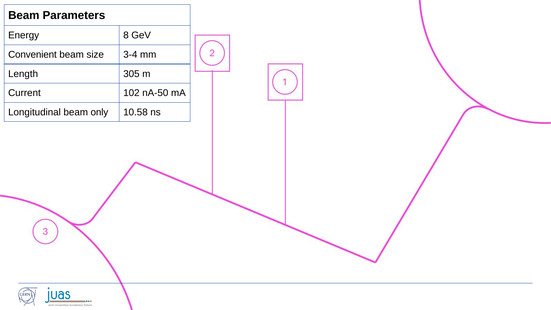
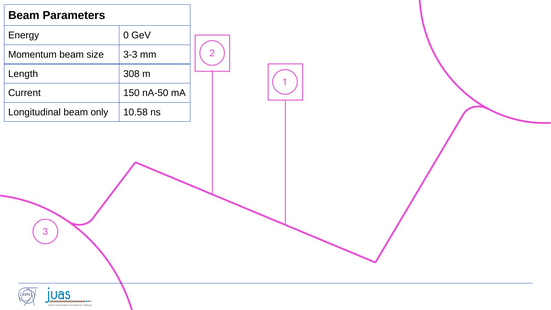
8: 8 -> 0
Convenient: Convenient -> Momentum
3-4: 3-4 -> 3-3
305: 305 -> 308
102: 102 -> 150
